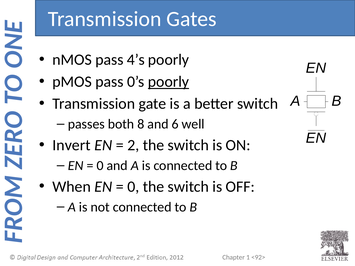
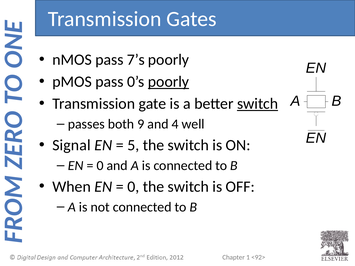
4’s: 4’s -> 7’s
switch at (258, 104) underline: none -> present
8: 8 -> 9
6: 6 -> 4
Invert: Invert -> Signal
2: 2 -> 5
